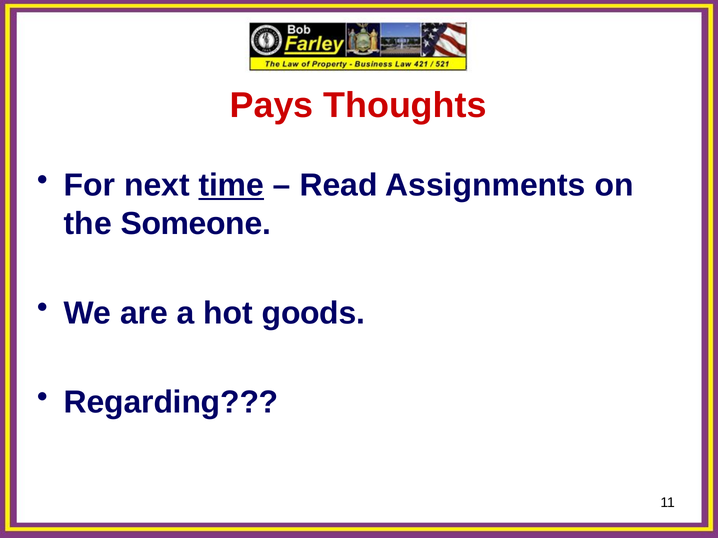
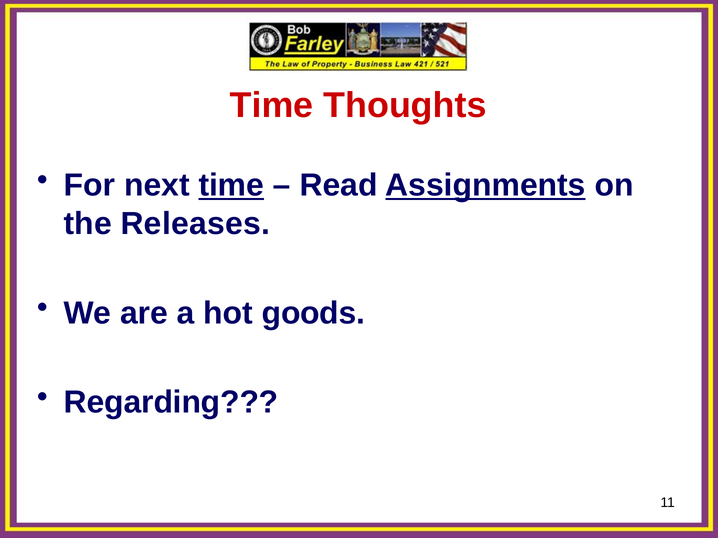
Pays at (272, 105): Pays -> Time
Assignments underline: none -> present
Someone: Someone -> Releases
